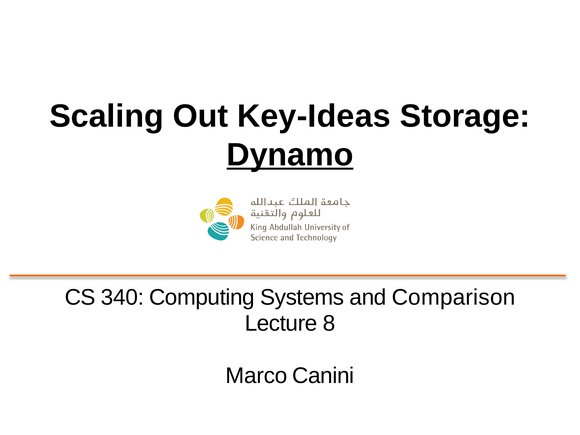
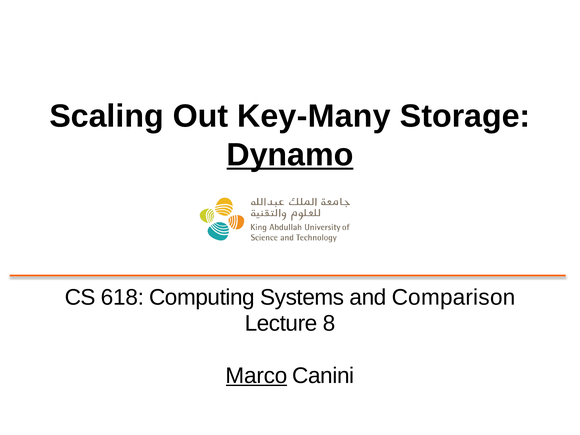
Key-Ideas: Key-Ideas -> Key-Many
340: 340 -> 618
Marco underline: none -> present
